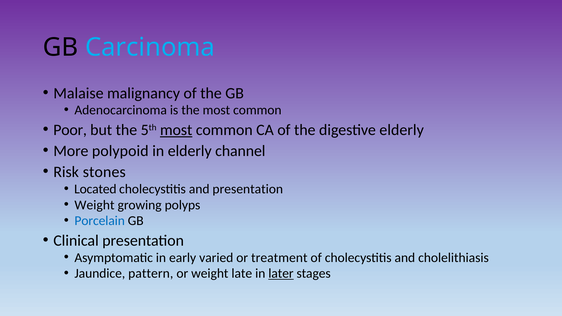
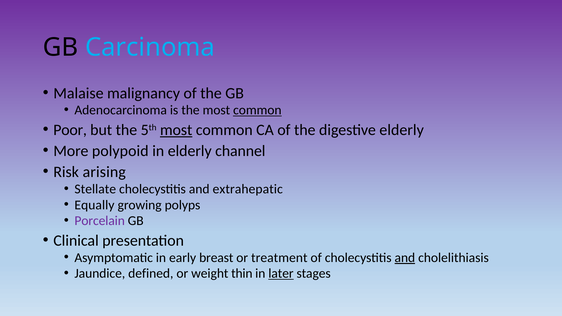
common at (257, 110) underline: none -> present
stones: stones -> arising
Located: Located -> Stellate
and presentation: presentation -> extrahepatic
Weight at (94, 205): Weight -> Equally
Porcelain colour: blue -> purple
varied: varied -> breast
and at (405, 258) underline: none -> present
pattern: pattern -> defined
late: late -> thin
